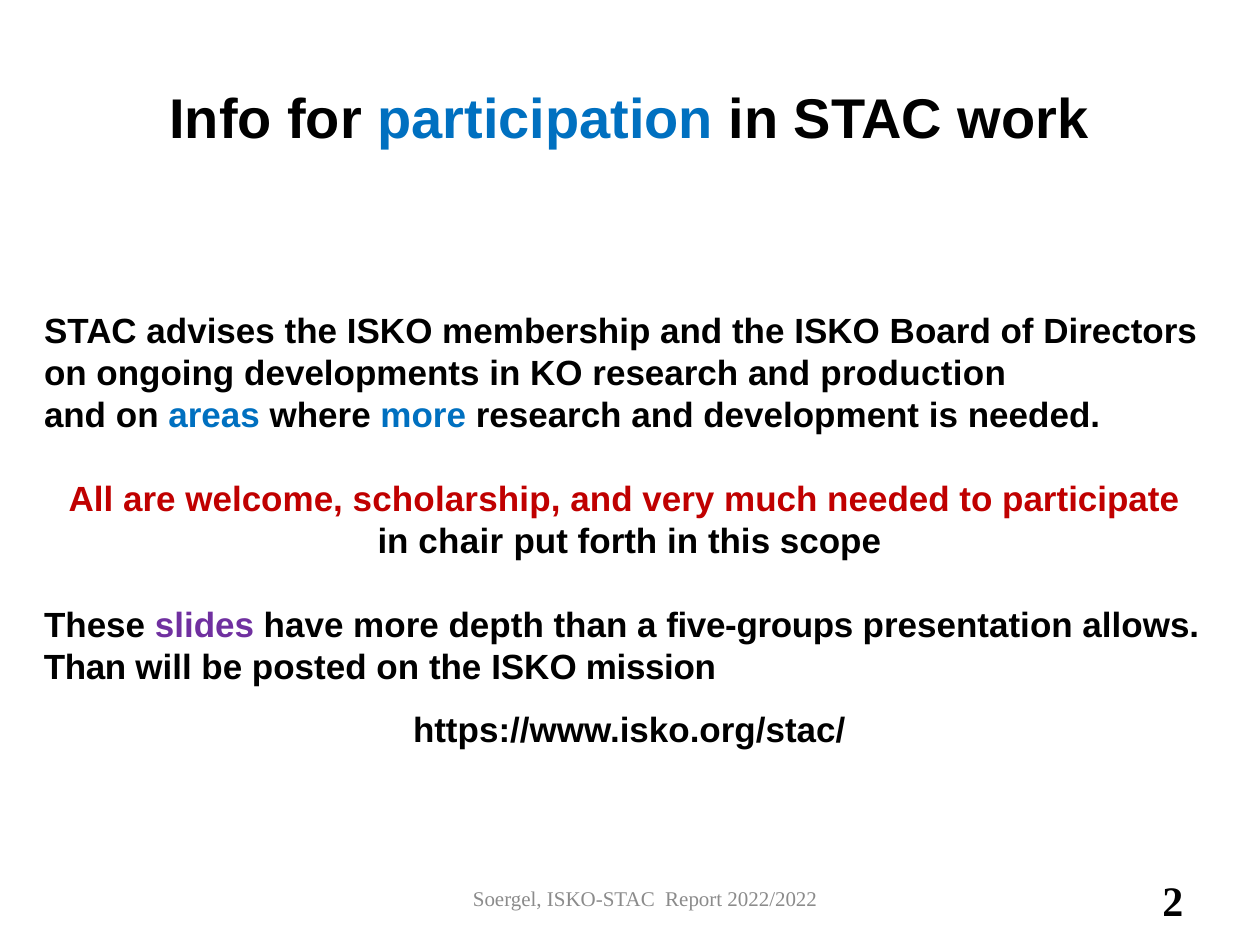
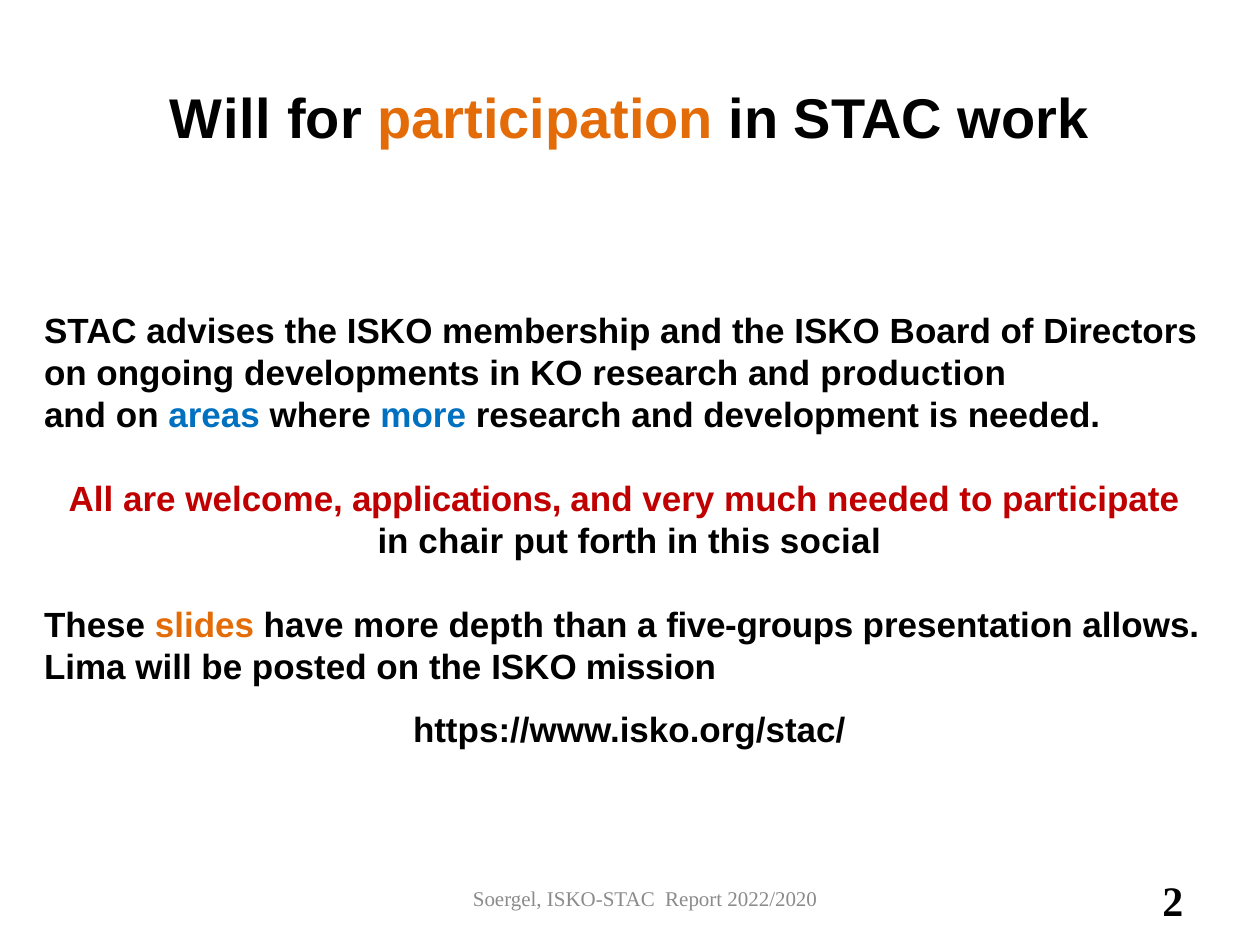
Info at (221, 120): Info -> Will
participation colour: blue -> orange
scholarship: scholarship -> applications
scope: scope -> social
slides colour: purple -> orange
Than at (85, 668): Than -> Lima
2022/2022: 2022/2022 -> 2022/2020
